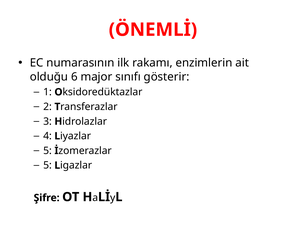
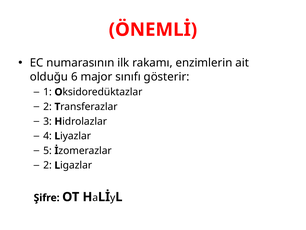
5 at (48, 165): 5 -> 2
